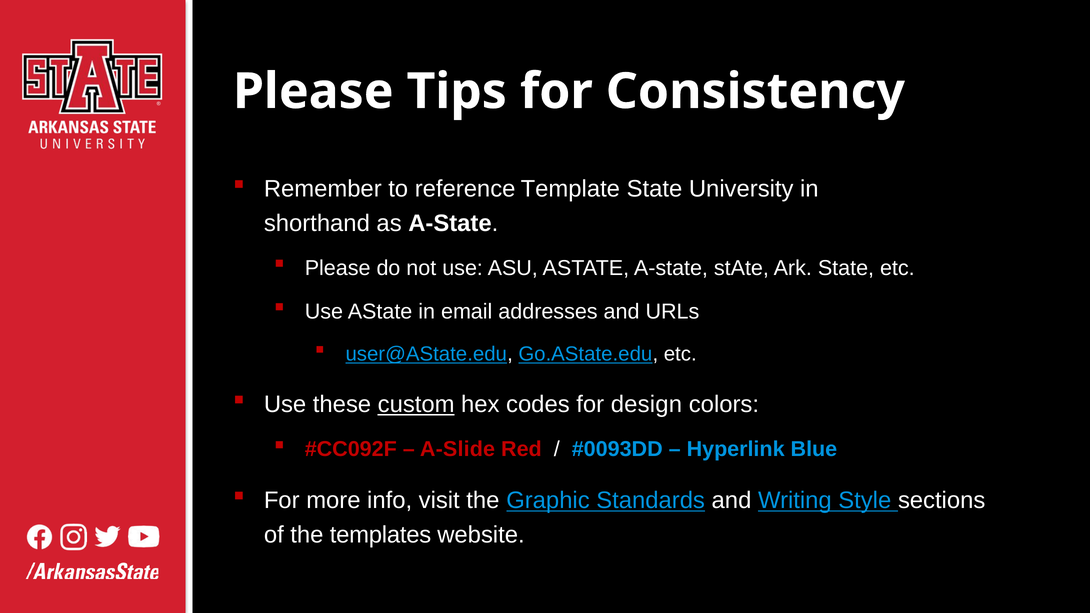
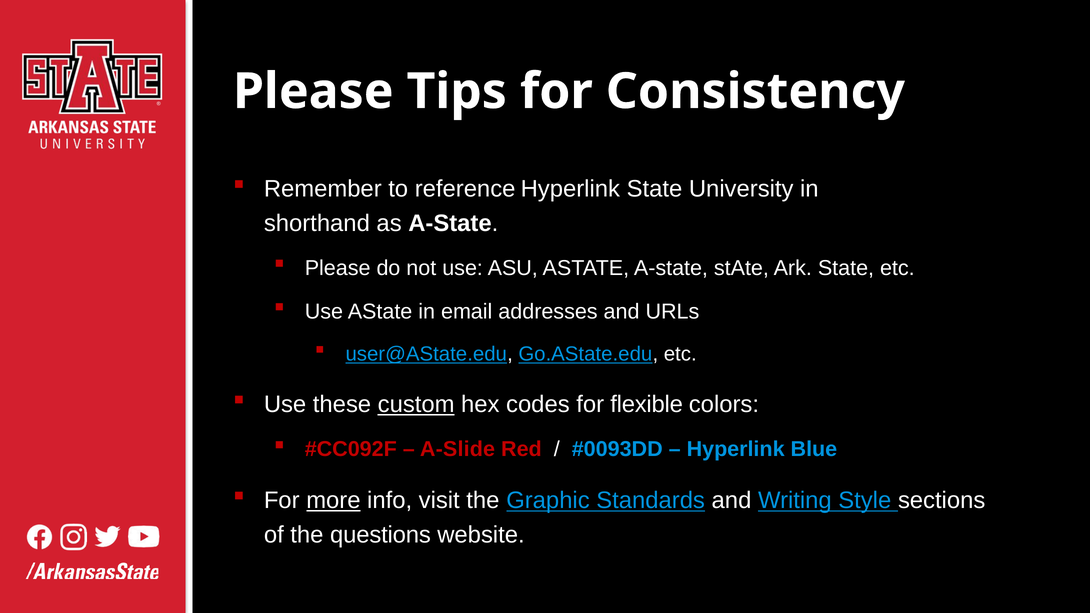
reference Template: Template -> Hyperlink
design: design -> flexible
more underline: none -> present
templates: templates -> questions
